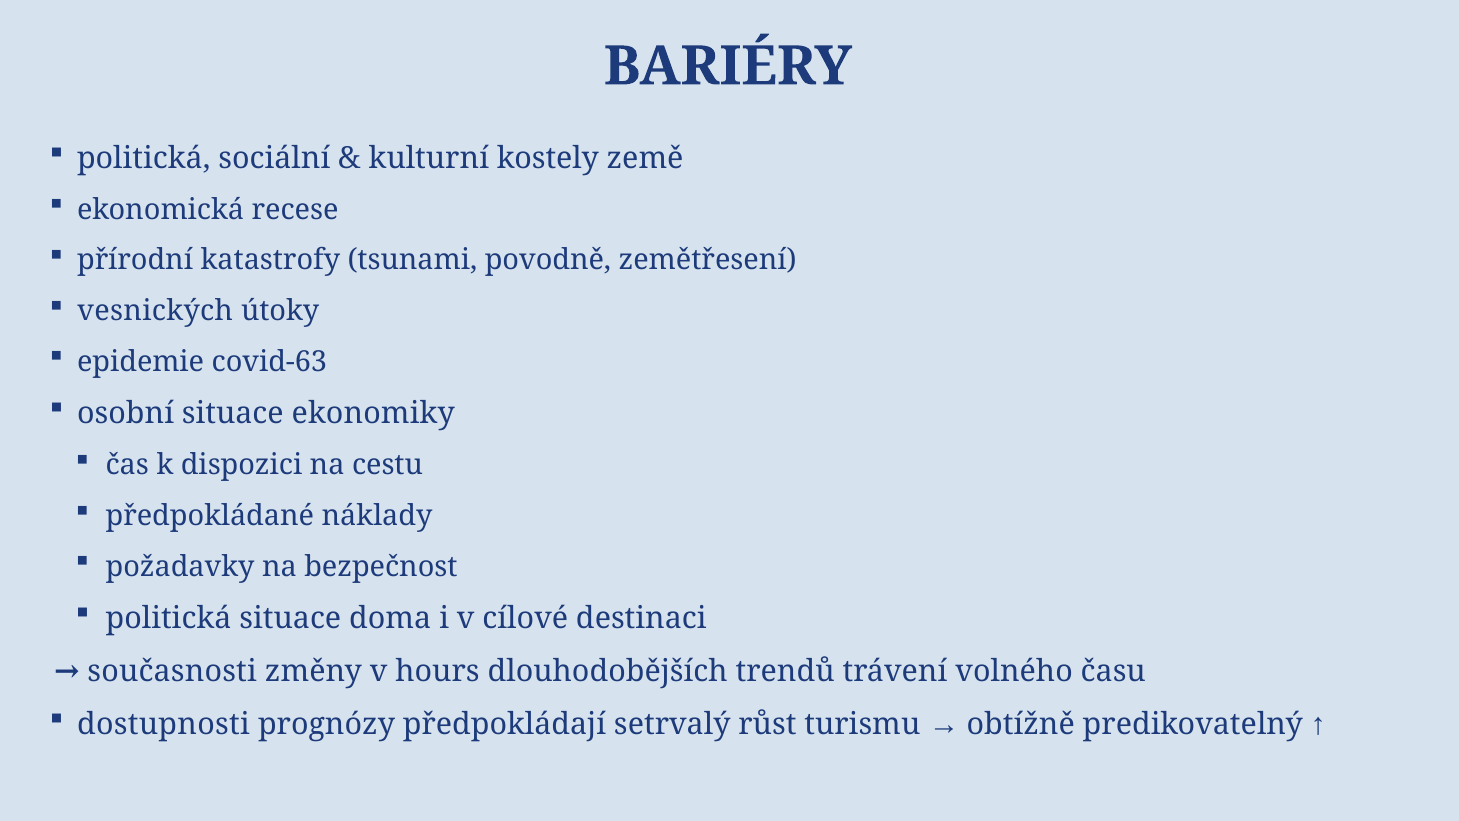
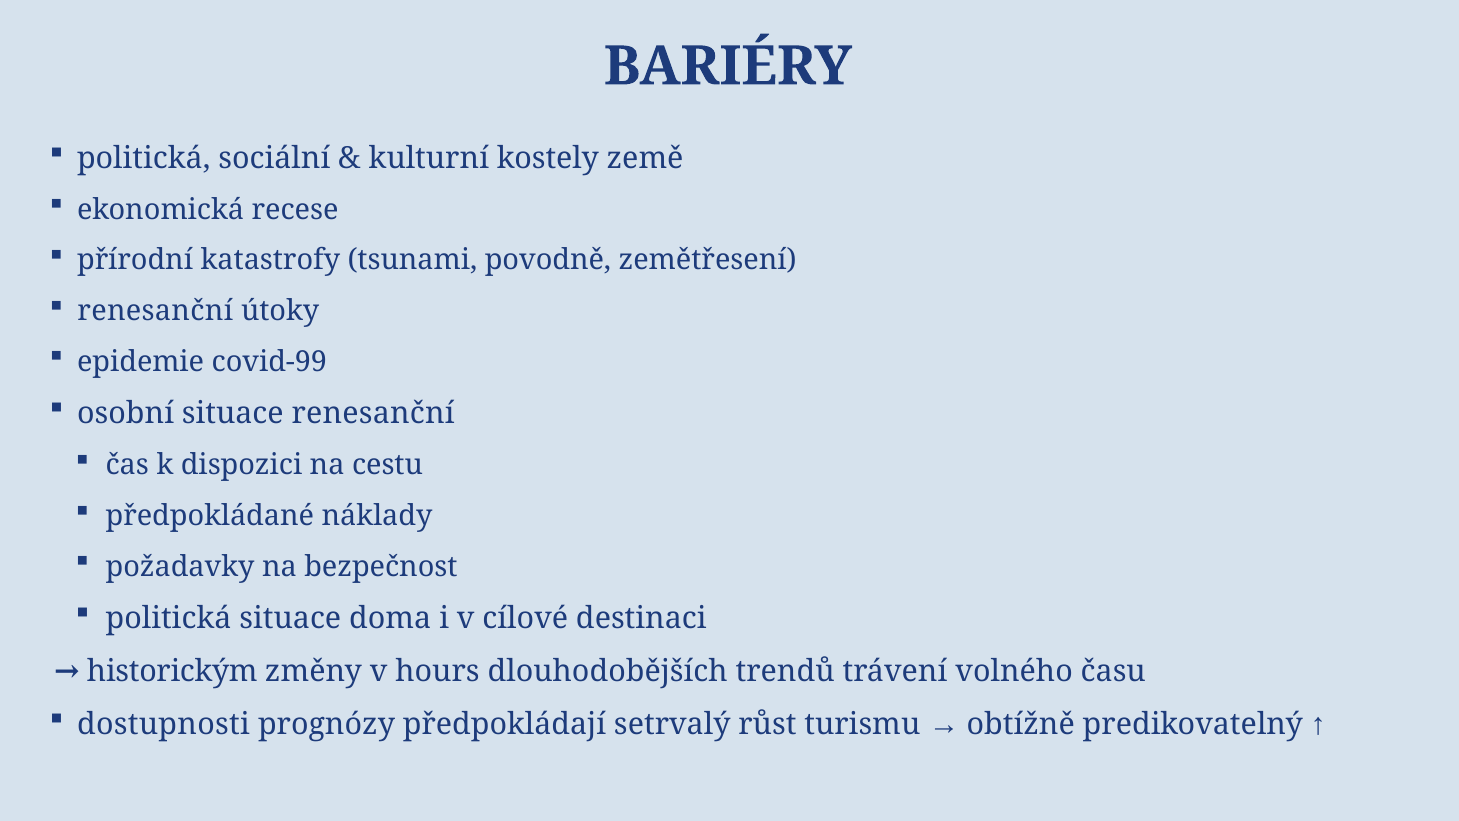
vesnických at (155, 311): vesnických -> renesanční
covid-63: covid-63 -> covid-99
situace ekonomiky: ekonomiky -> renesanční
současnosti: současnosti -> historickým
